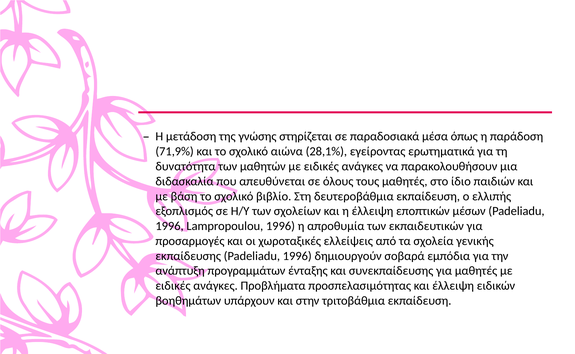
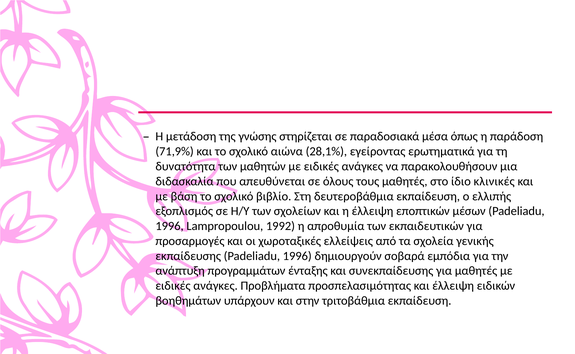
παιδιών: παιδιών -> κλινικές
Lampropoulou 1996: 1996 -> 1992
